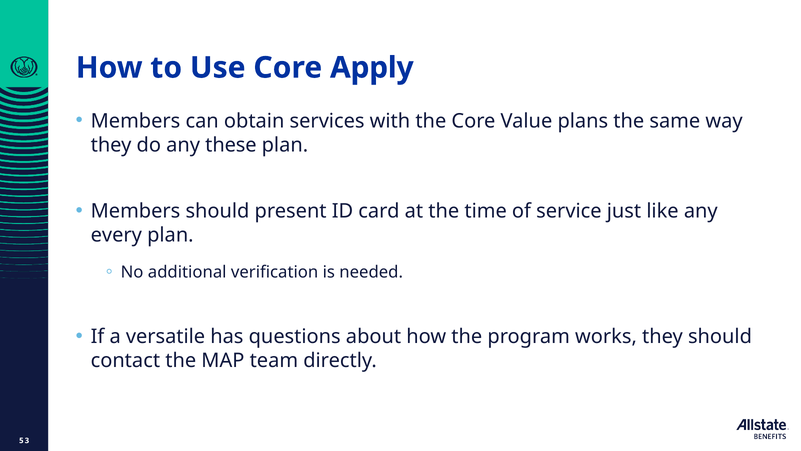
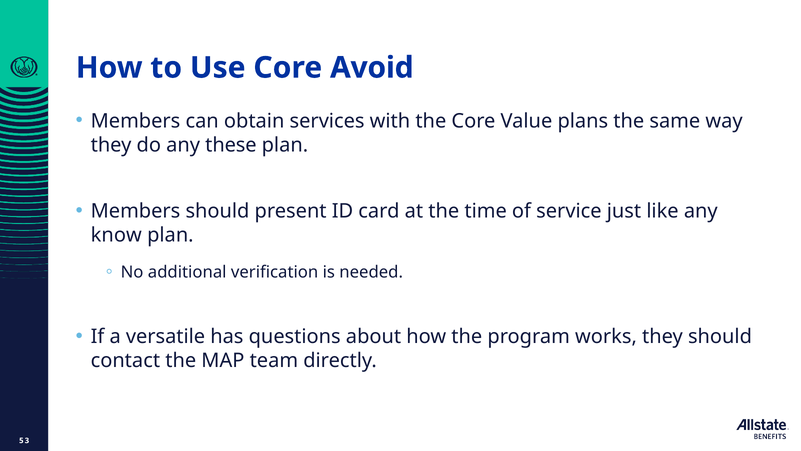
Apply: Apply -> Avoid
every: every -> know
